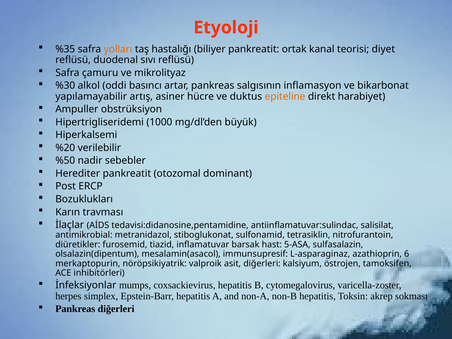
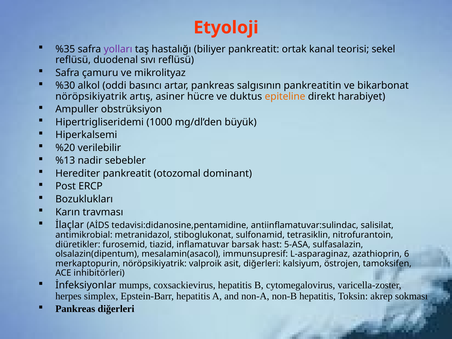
yolları colour: orange -> purple
diyet: diyet -> sekel
inflamasyon: inflamasyon -> pankreatitin
yapılamayabilir at (91, 96): yapılamayabilir -> nöröpsikiyatrik
%50: %50 -> %13
